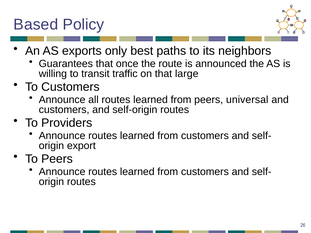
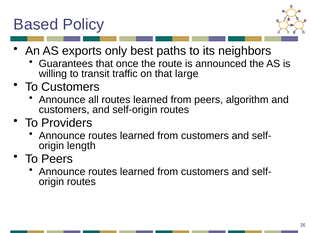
universal: universal -> algorithm
export: export -> length
